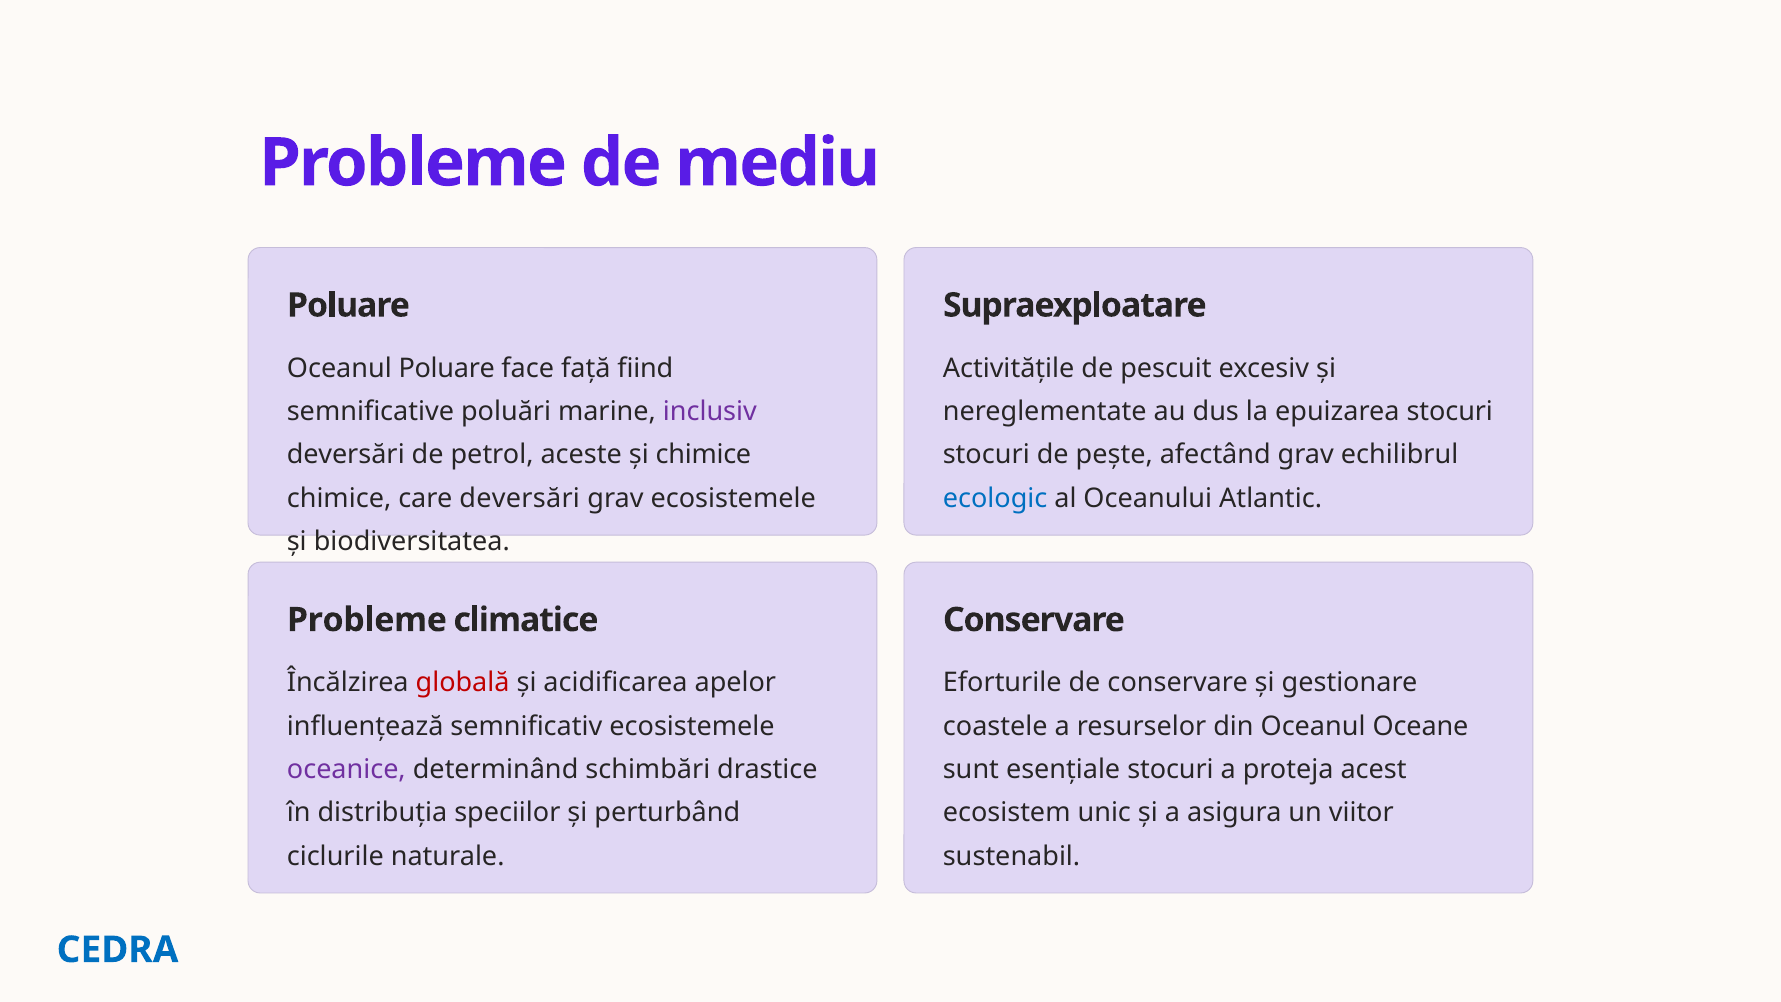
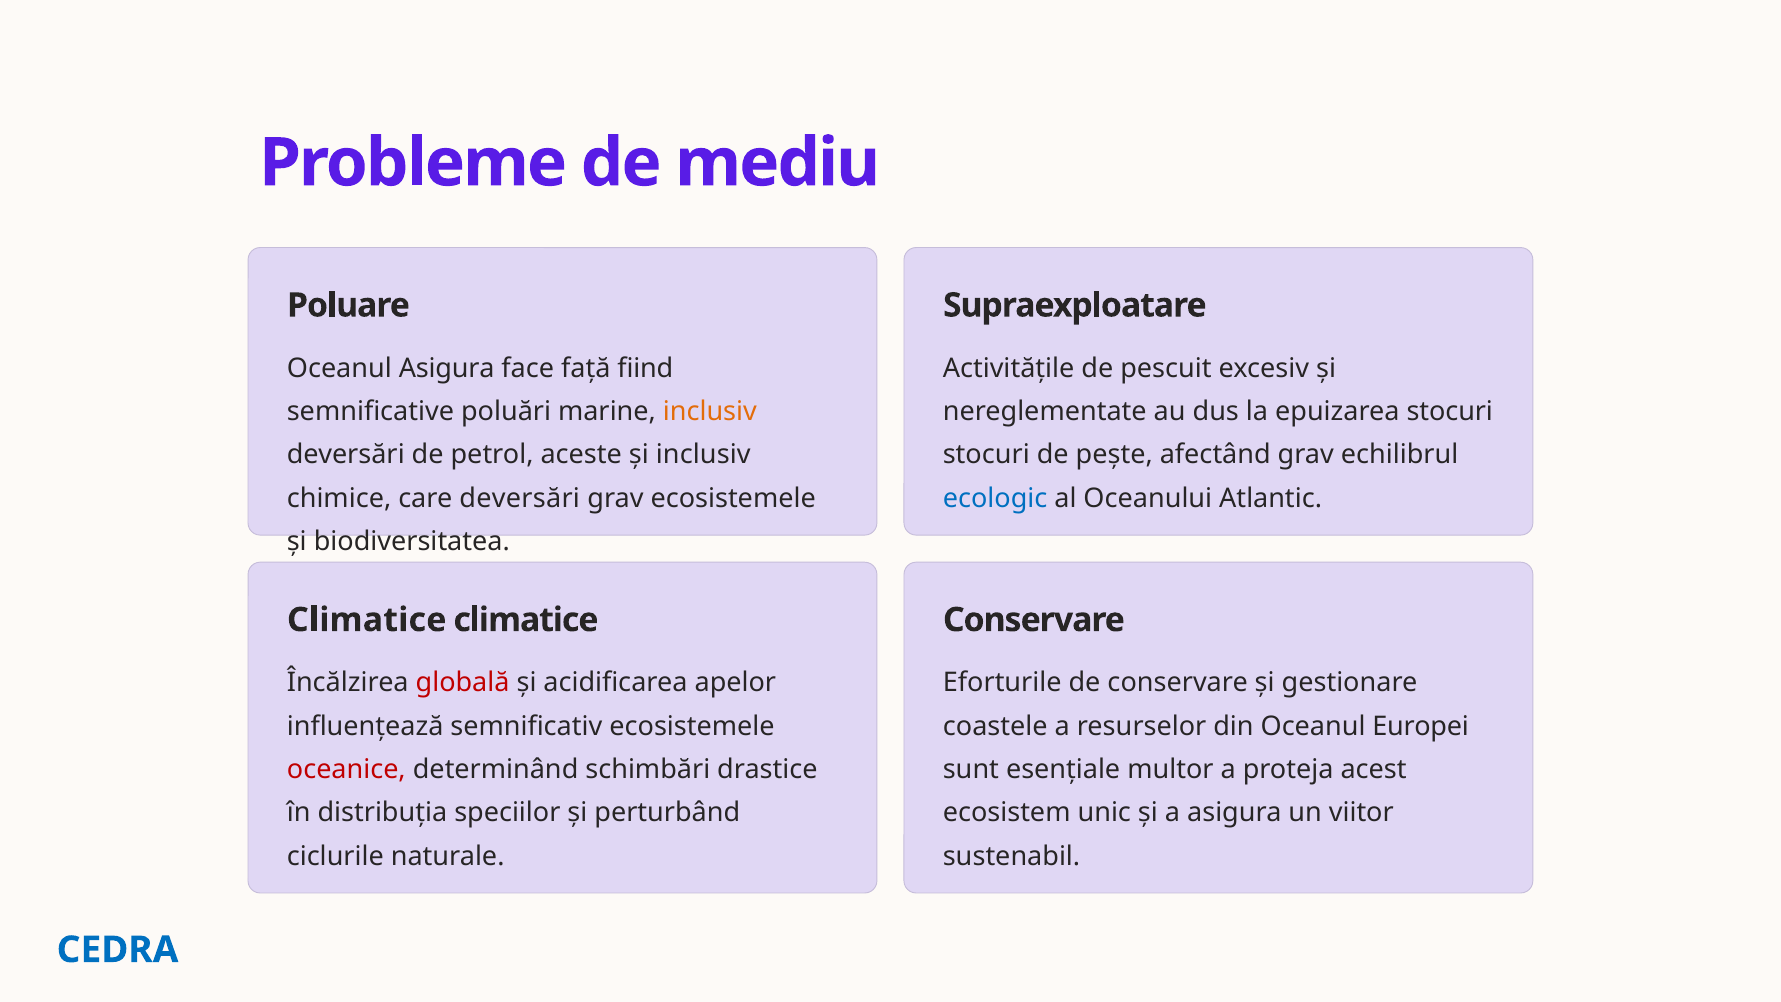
Oceanul Poluare: Poluare -> Asigura
inclusiv at (710, 412) colour: purple -> orange
și chimice: chimice -> inclusiv
Probleme at (367, 620): Probleme -> Climatice
Oceane: Oceane -> Europei
oceanice colour: purple -> red
esențiale stocuri: stocuri -> multor
